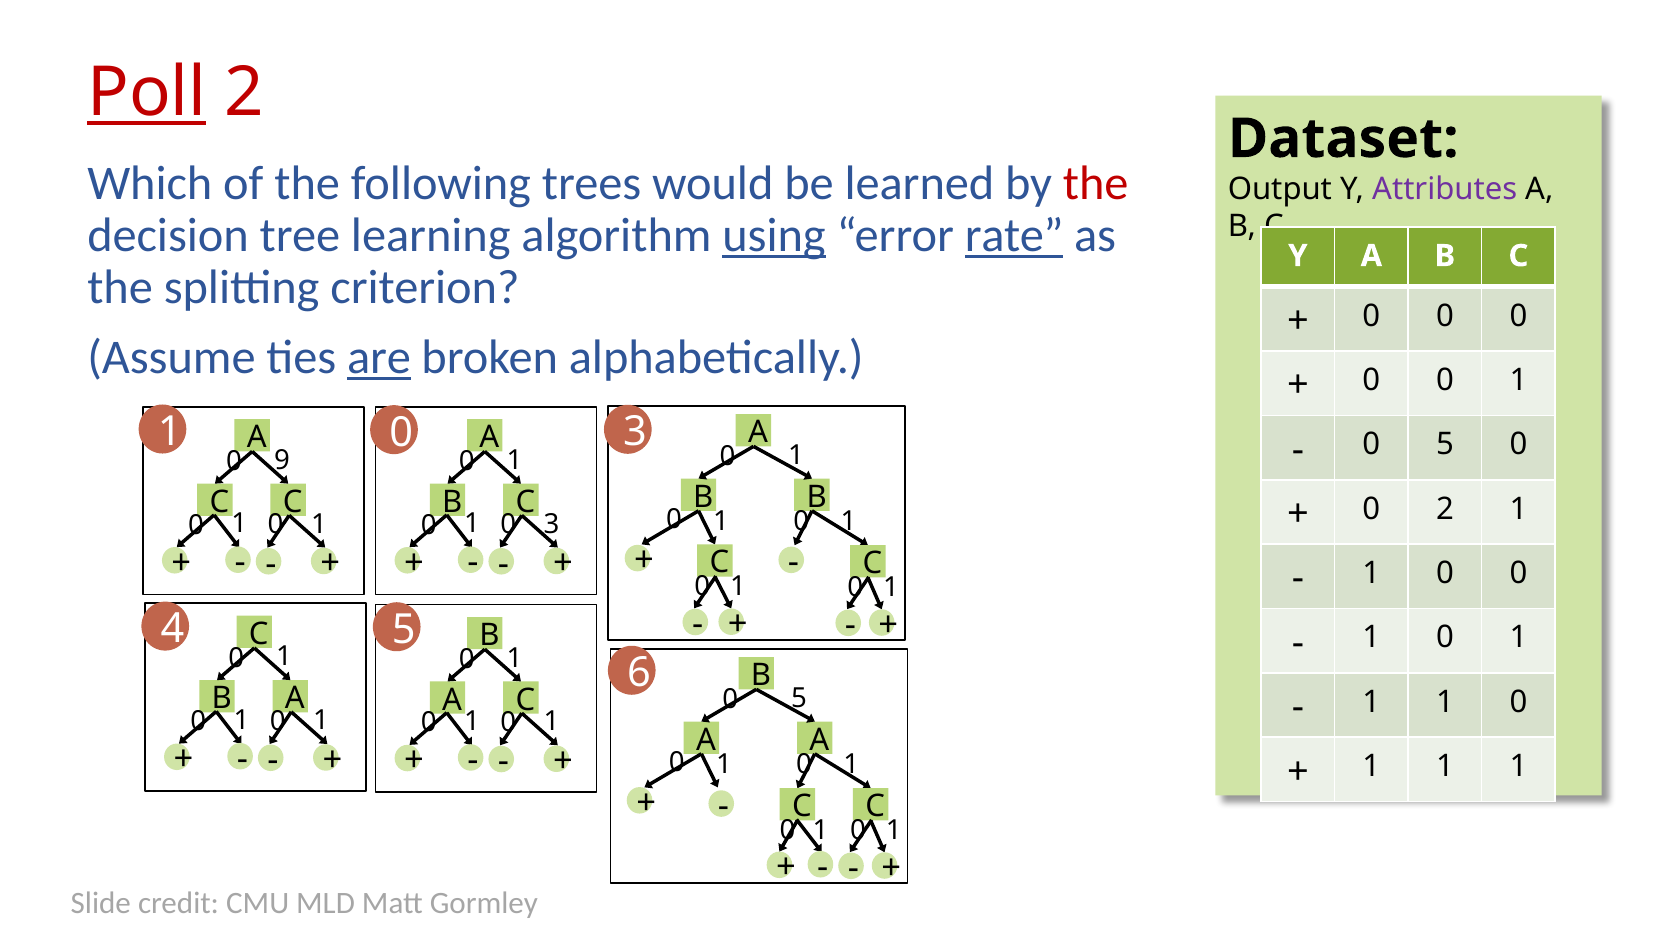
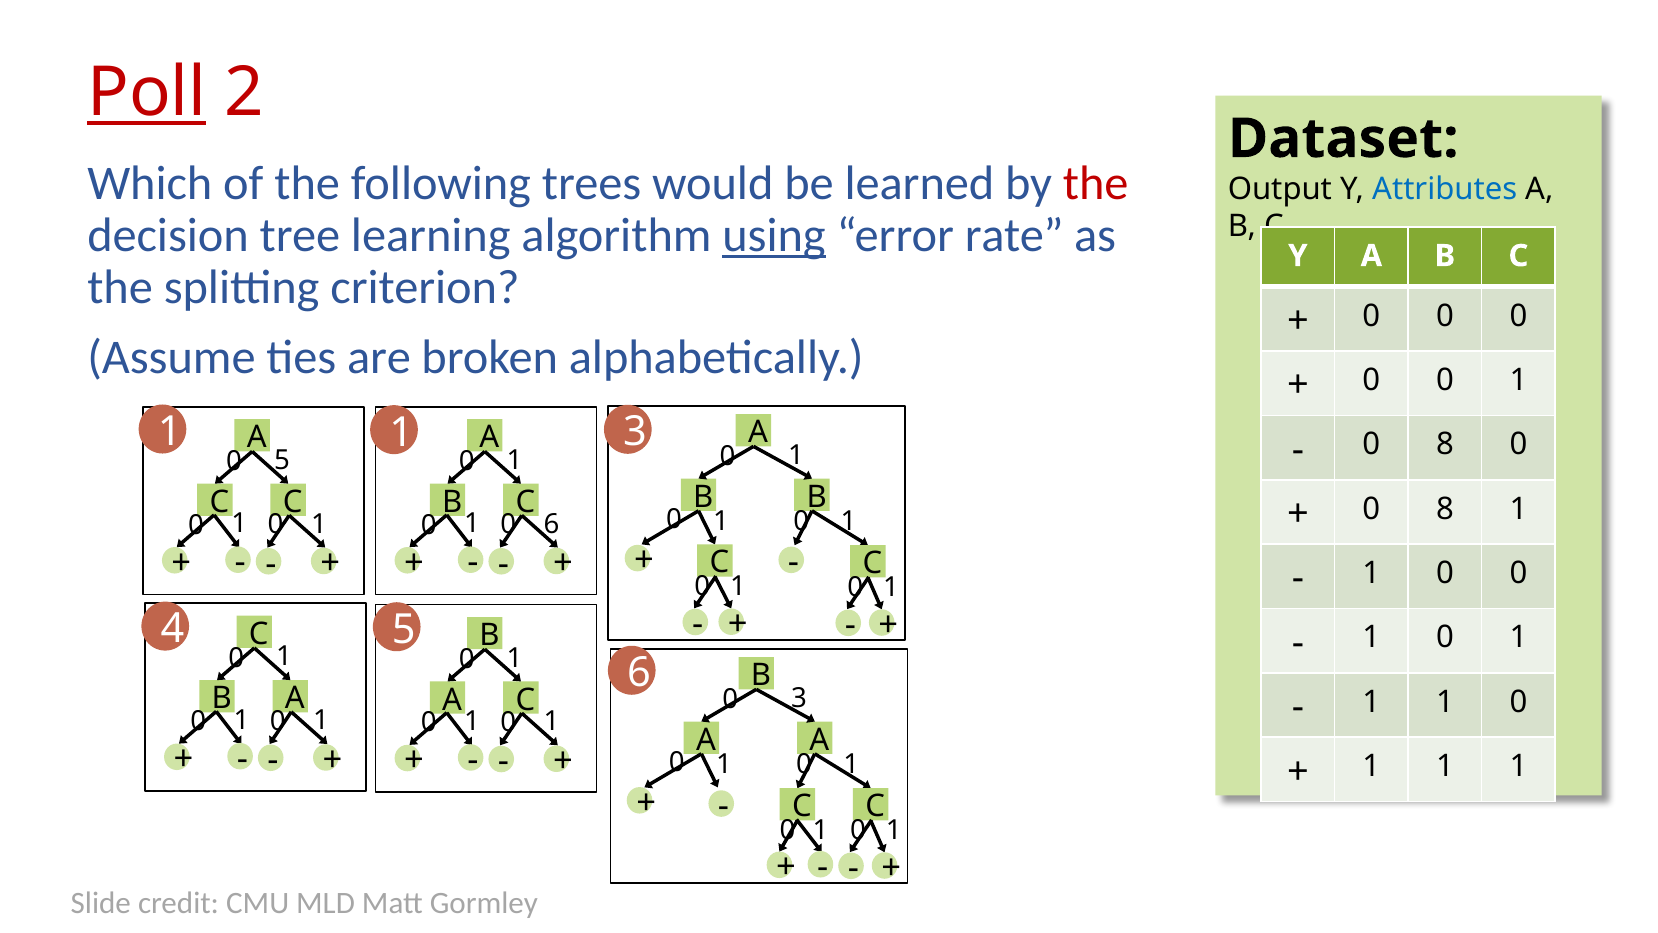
Attributes colour: purple -> blue
rate underline: present -> none
are underline: present -> none
0 at (401, 432): 0 -> 1
5 at (1445, 444): 5 -> 8
0 9: 9 -> 5
2 at (1445, 509): 2 -> 8
0 3: 3 -> 6
5 at (799, 698): 5 -> 3
